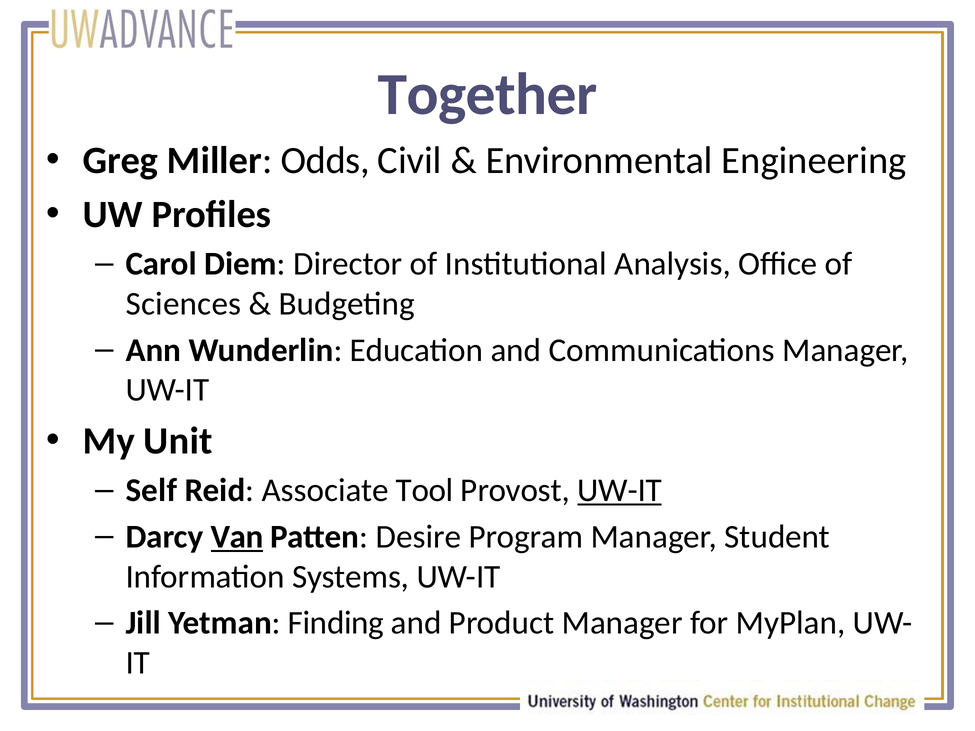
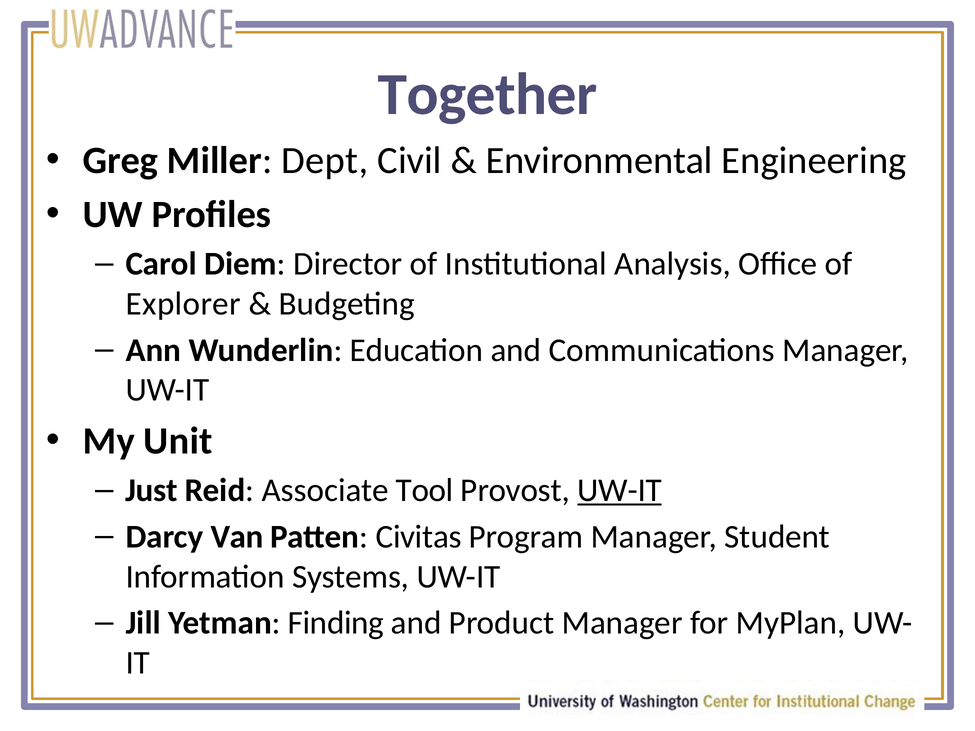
Odds: Odds -> Dept
Sciences: Sciences -> Explorer
Self: Self -> Just
Van underline: present -> none
Desire: Desire -> Civitas
